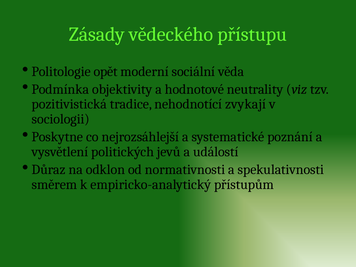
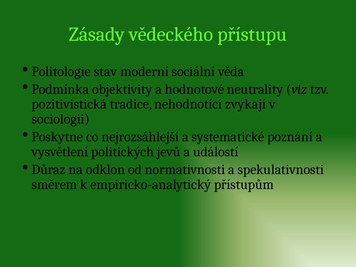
opět: opět -> stav
